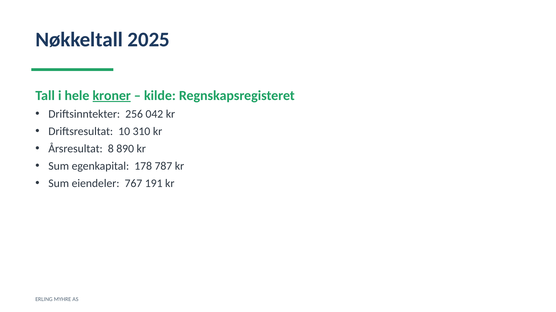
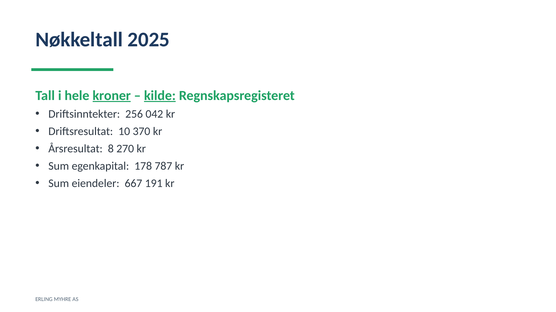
kilde underline: none -> present
310: 310 -> 370
890: 890 -> 270
767: 767 -> 667
